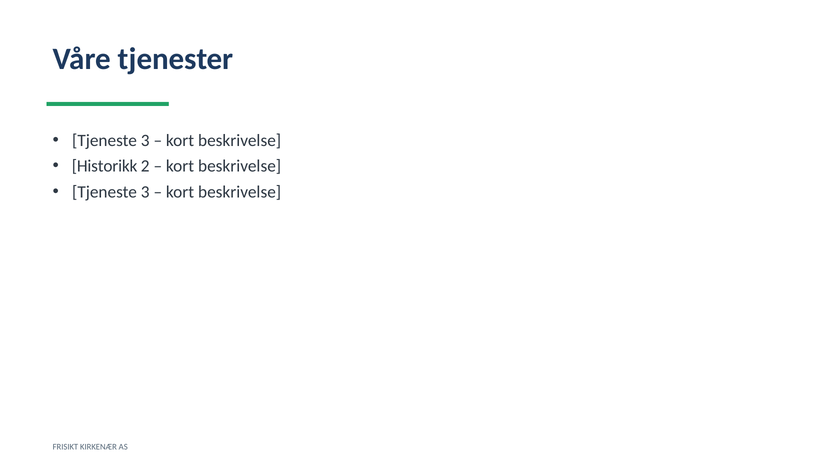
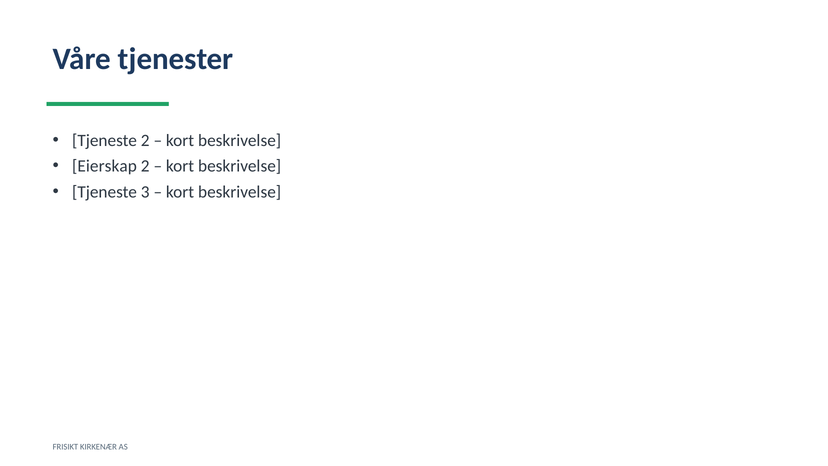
3 at (145, 140): 3 -> 2
Historikk: Historikk -> Eierskap
